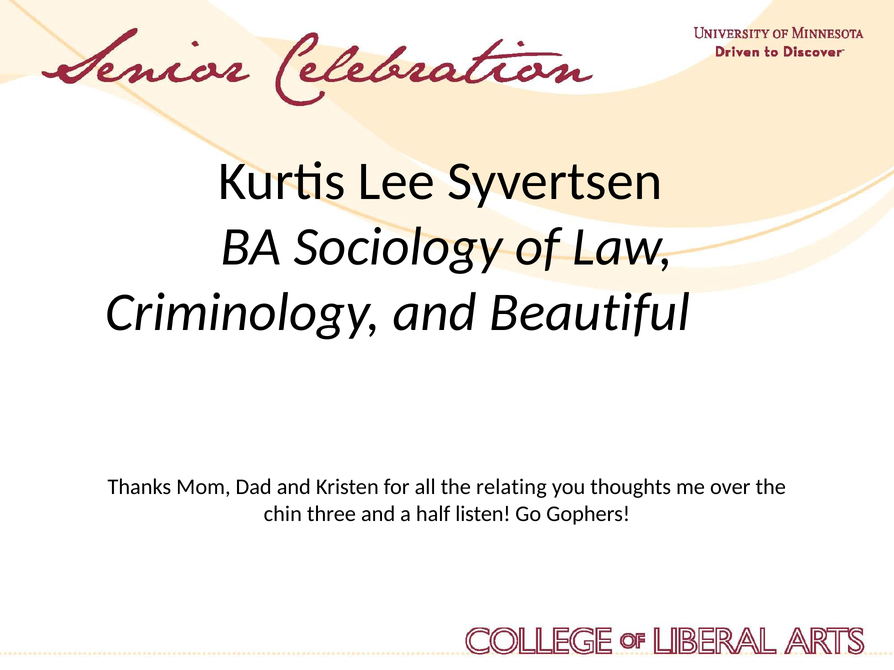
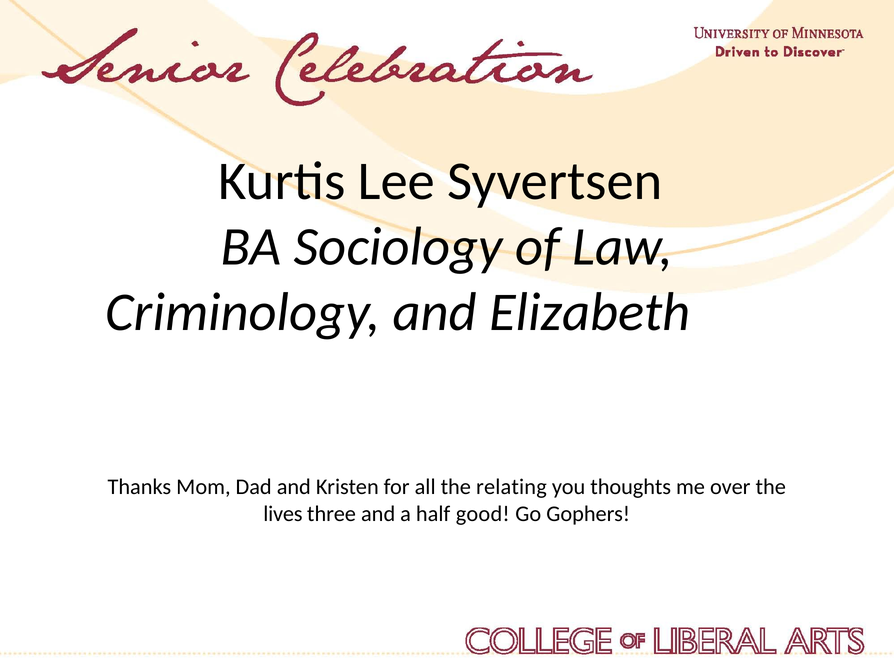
Beautiful: Beautiful -> Elizabeth
chin: chin -> lives
listen: listen -> good
